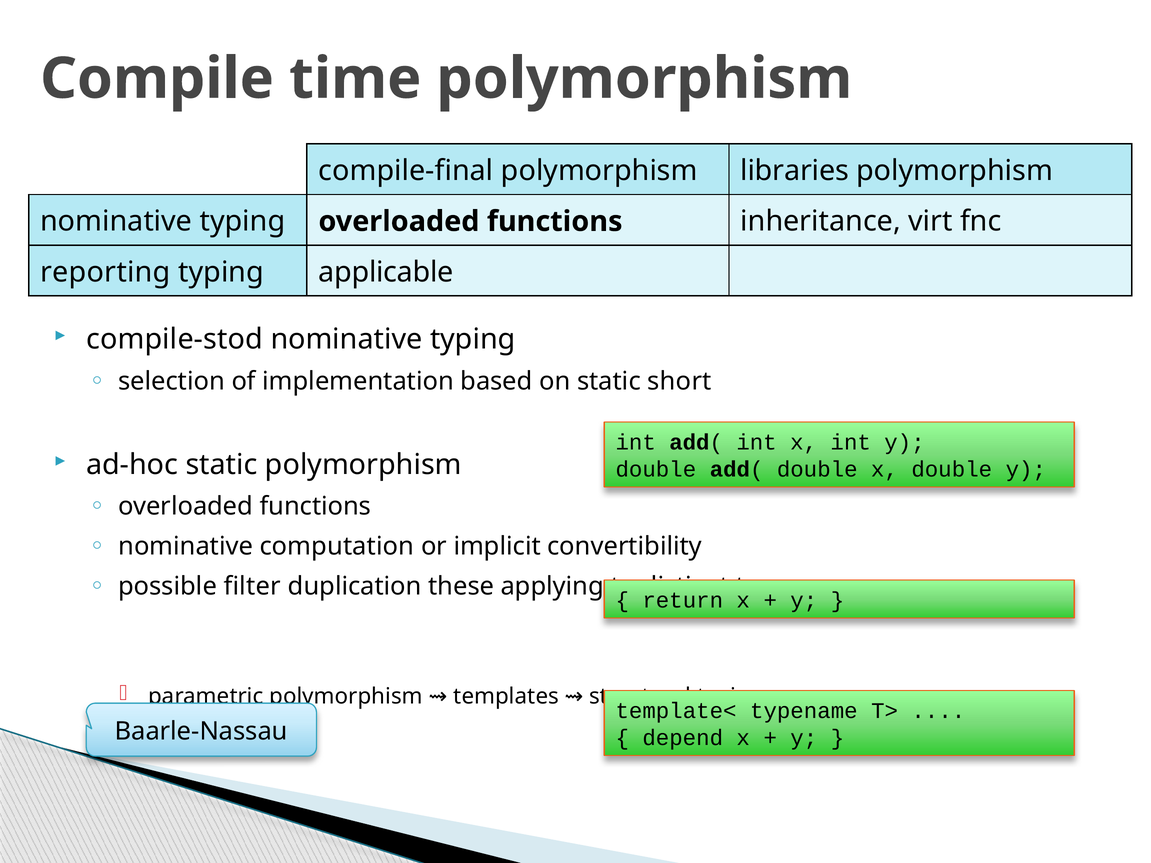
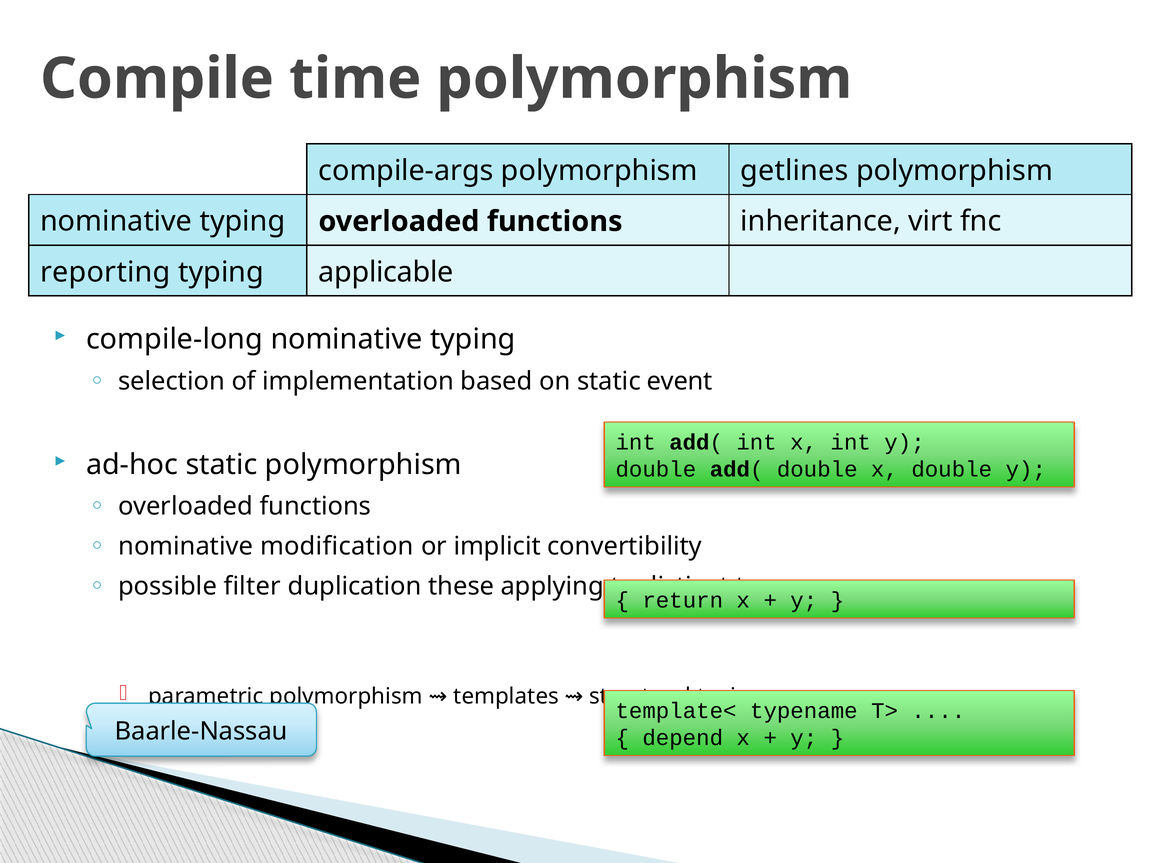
compile-final: compile-final -> compile-args
libraries: libraries -> getlines
compile-stod: compile-stod -> compile-long
short: short -> event
computation: computation -> modification
